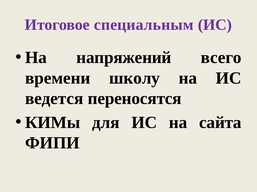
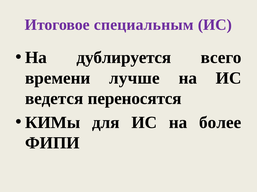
напряжений: напряжений -> дублируется
школу: школу -> лучше
сайта: сайта -> более
